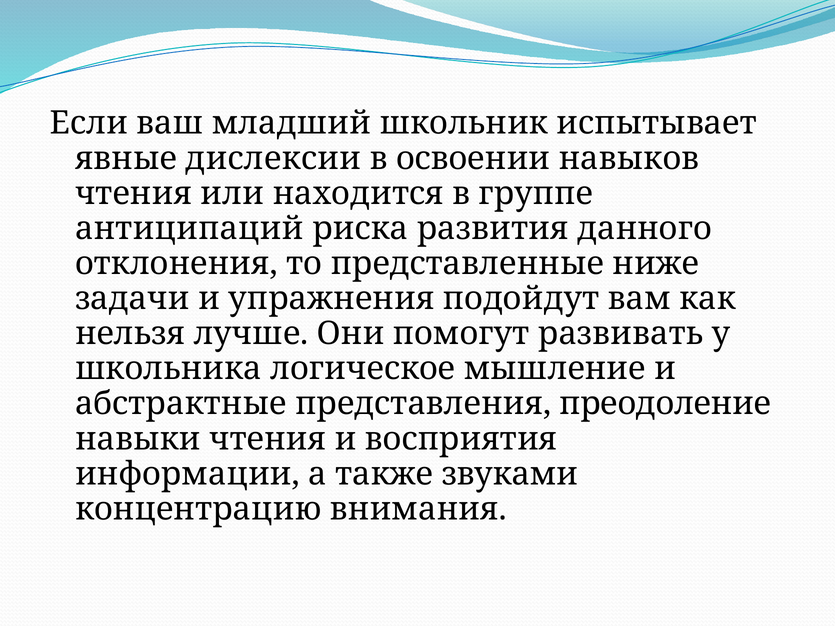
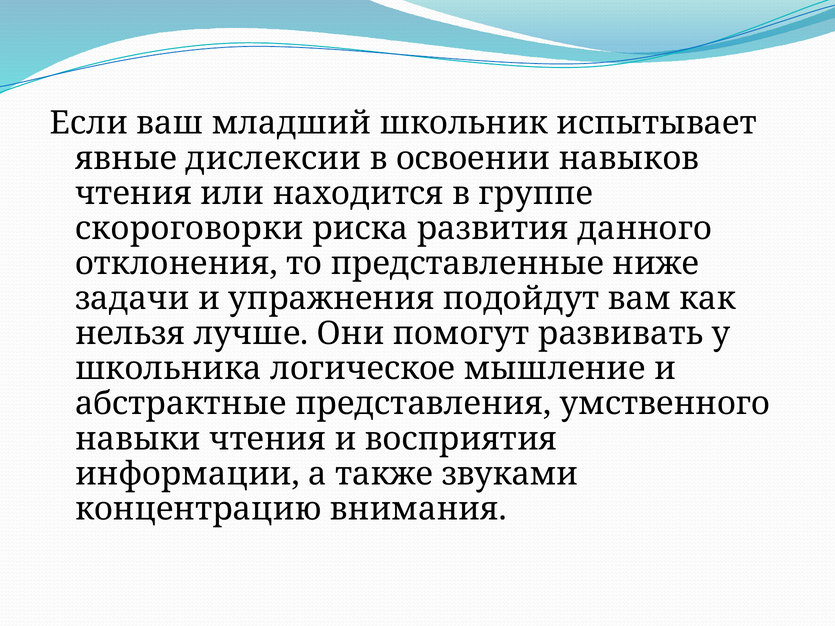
антиципаций: антиципаций -> скороговорки
преодоление: преодоление -> умственного
